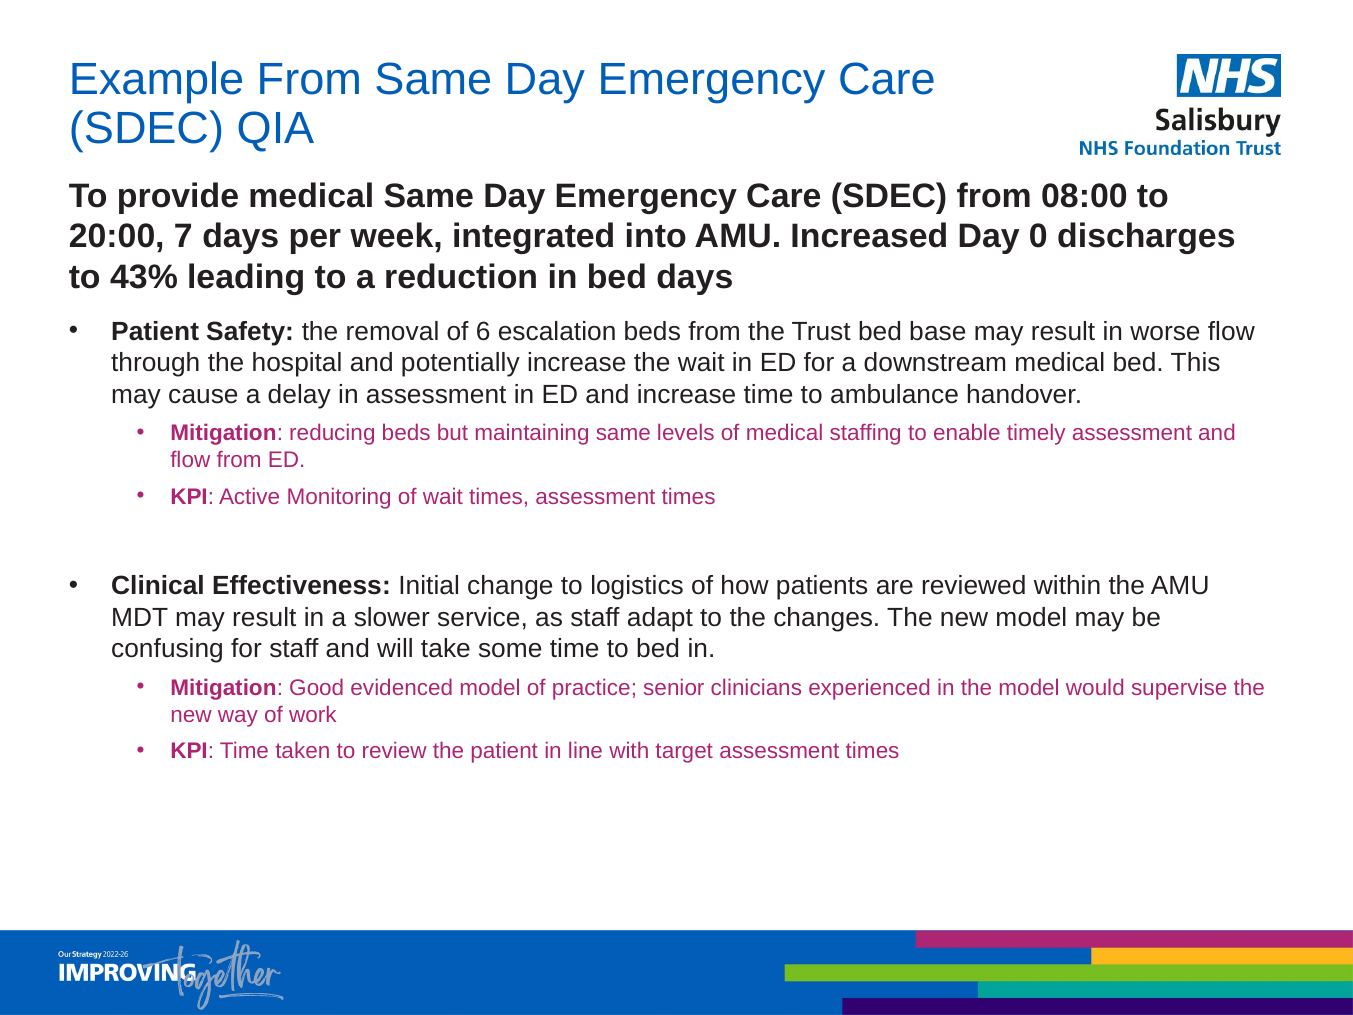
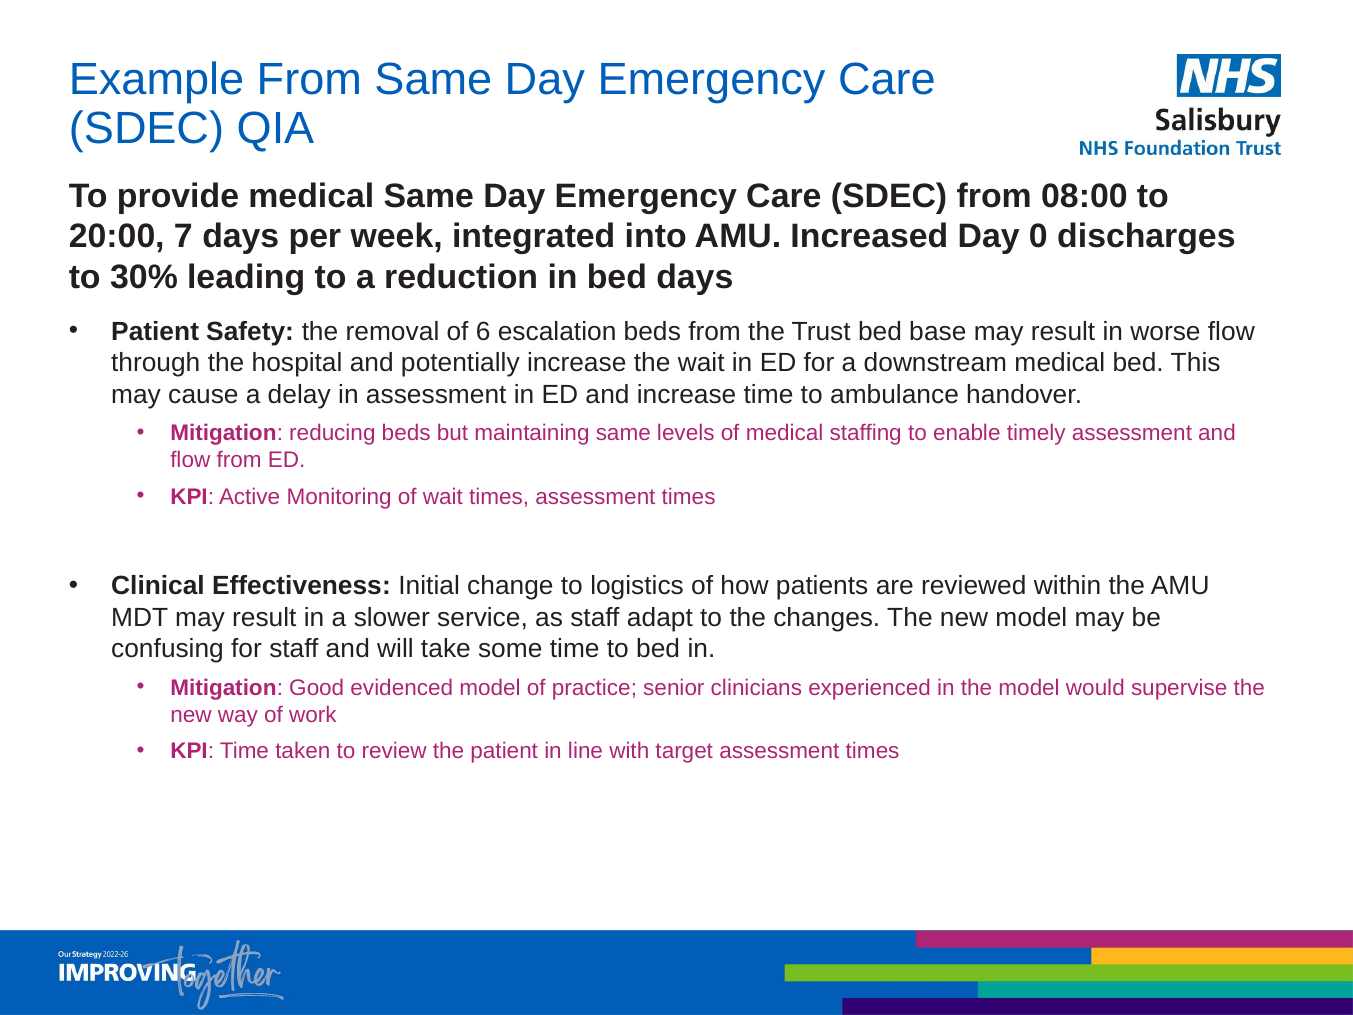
43%: 43% -> 30%
